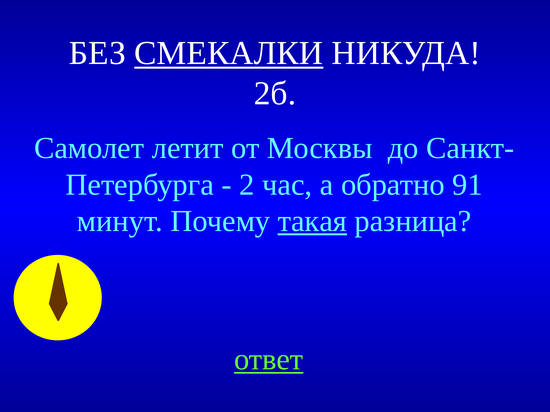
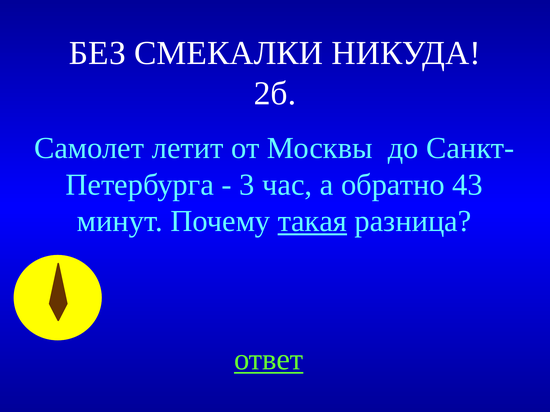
СМЕКАЛКИ underline: present -> none
2: 2 -> 3
91: 91 -> 43
